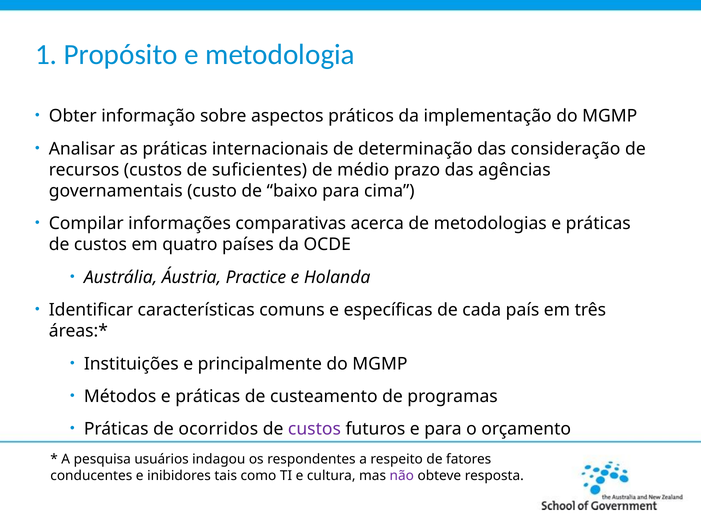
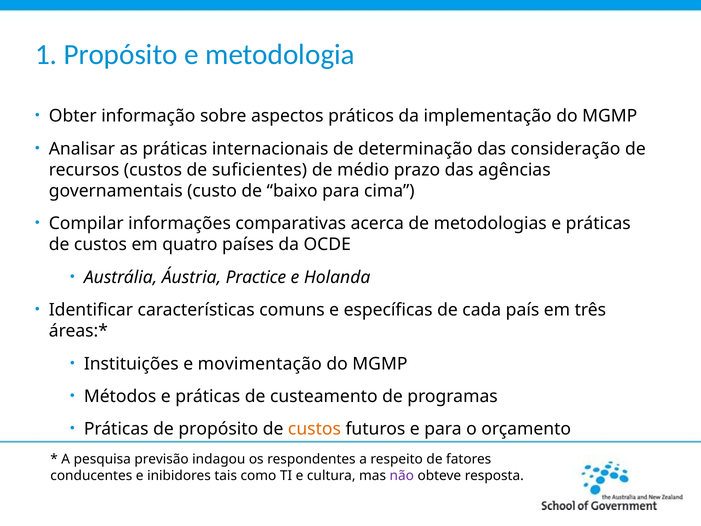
principalmente: principalmente -> movimentação
de ocorridos: ocorridos -> propósito
custos at (314, 429) colour: purple -> orange
usuários: usuários -> previsão
